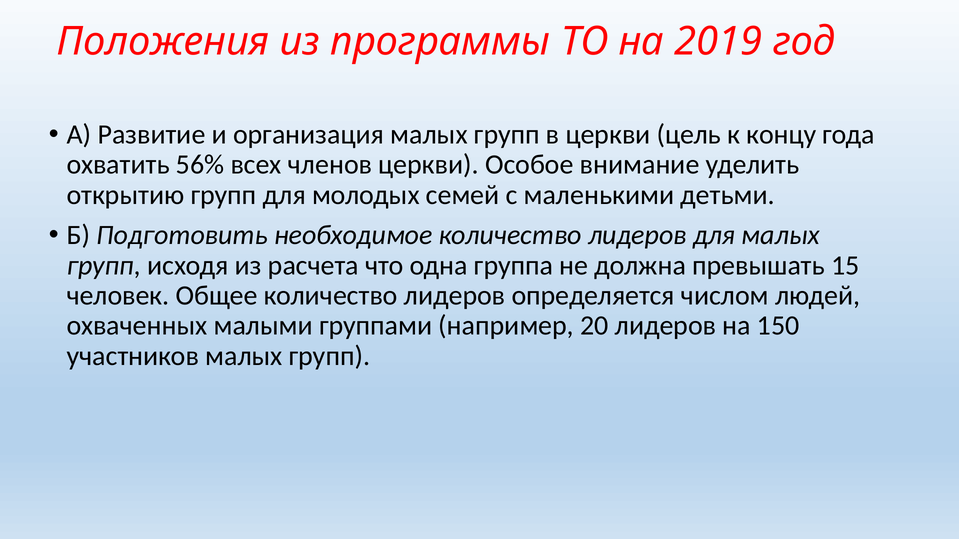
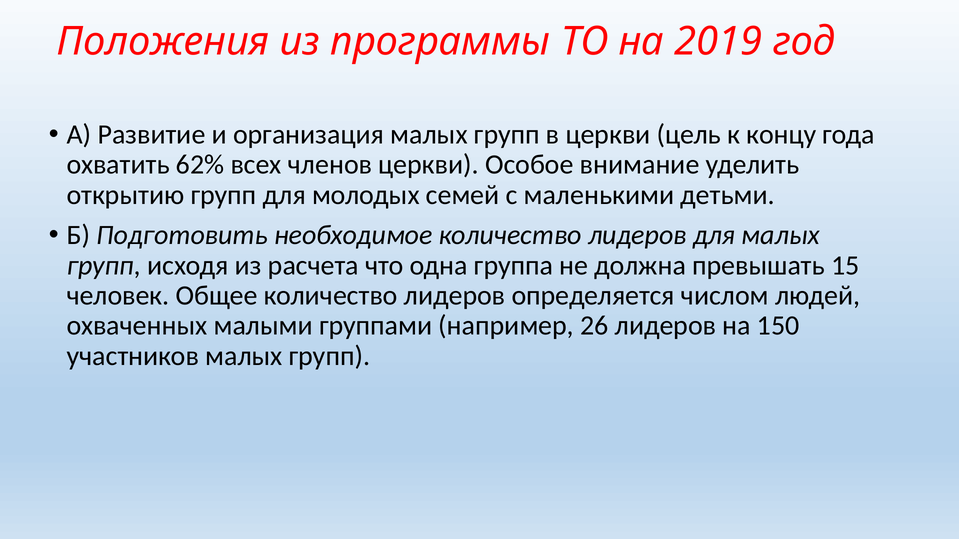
56%: 56% -> 62%
20: 20 -> 26
